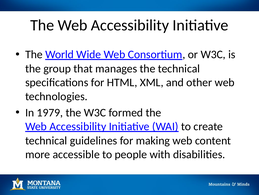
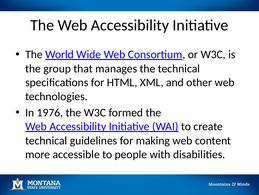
1979: 1979 -> 1976
